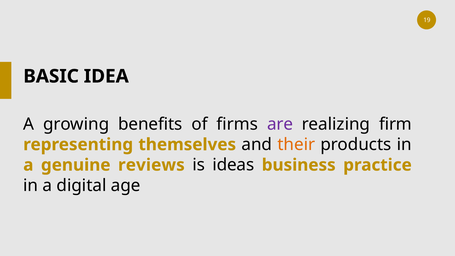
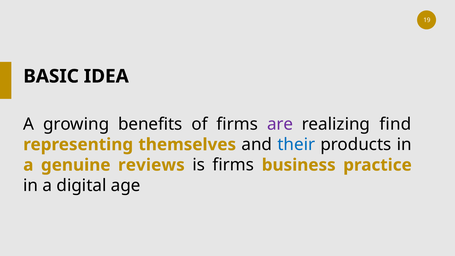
firm: firm -> find
their colour: orange -> blue
is ideas: ideas -> firms
